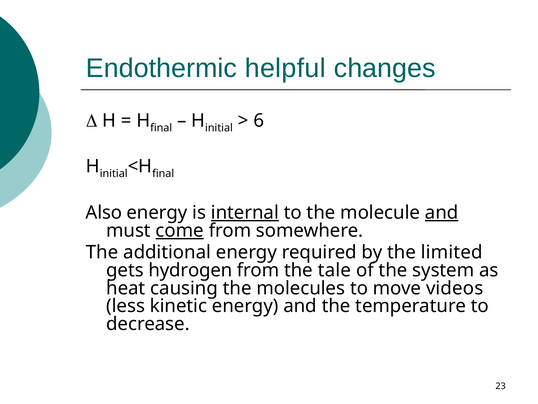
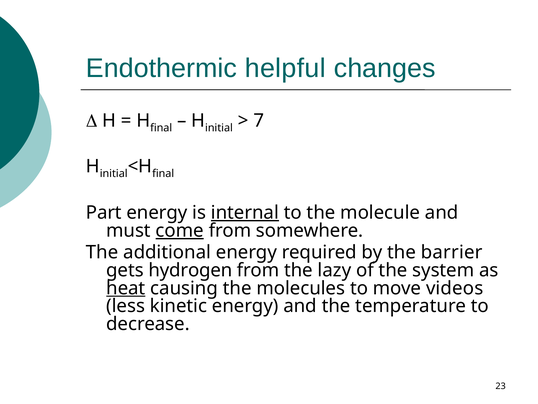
6: 6 -> 7
Also: Also -> Part
and at (442, 212) underline: present -> none
limited: limited -> barrier
tale: tale -> lazy
heat underline: none -> present
